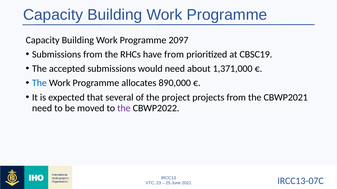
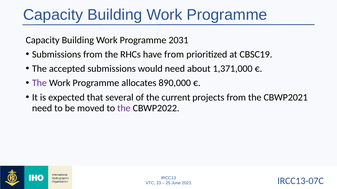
2097: 2097 -> 2031
The at (39, 83) colour: blue -> purple
project: project -> current
